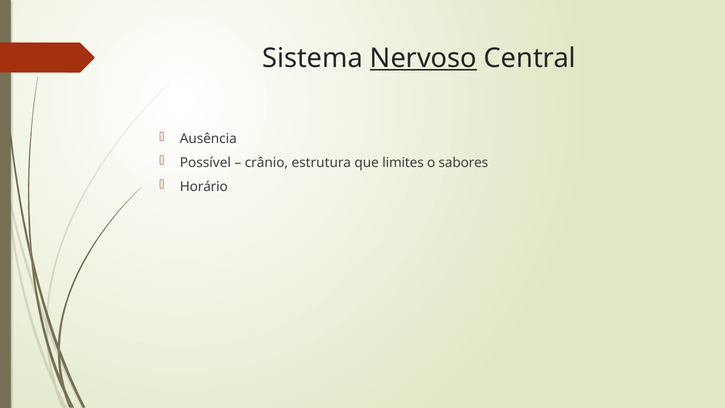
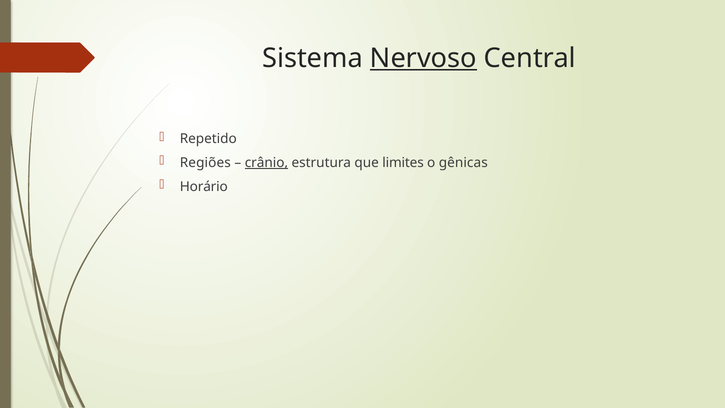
Ausência: Ausência -> Repetido
Possível: Possível -> Regiões
crânio underline: none -> present
sabores: sabores -> gênicas
